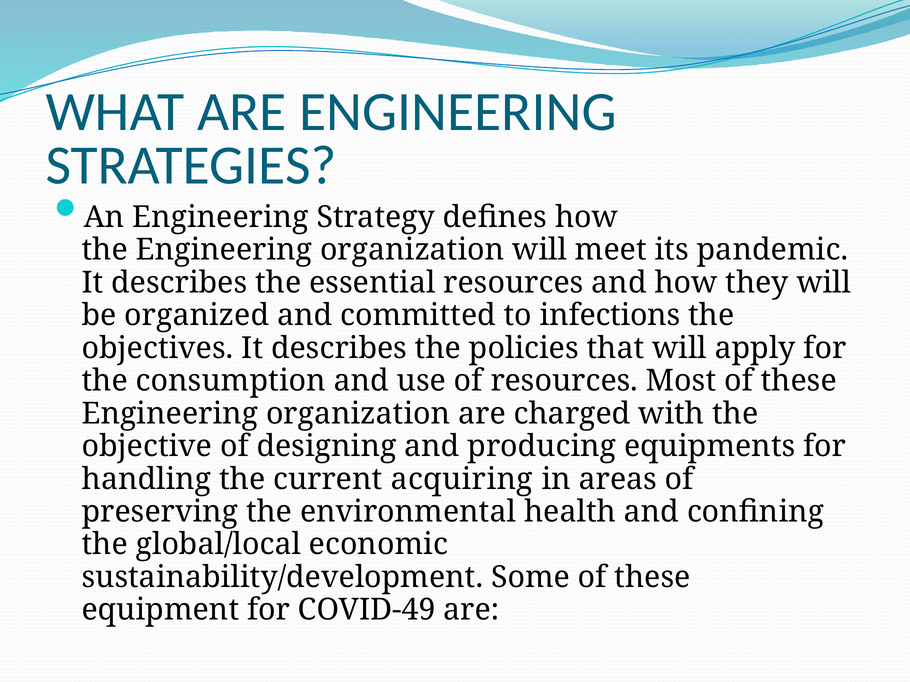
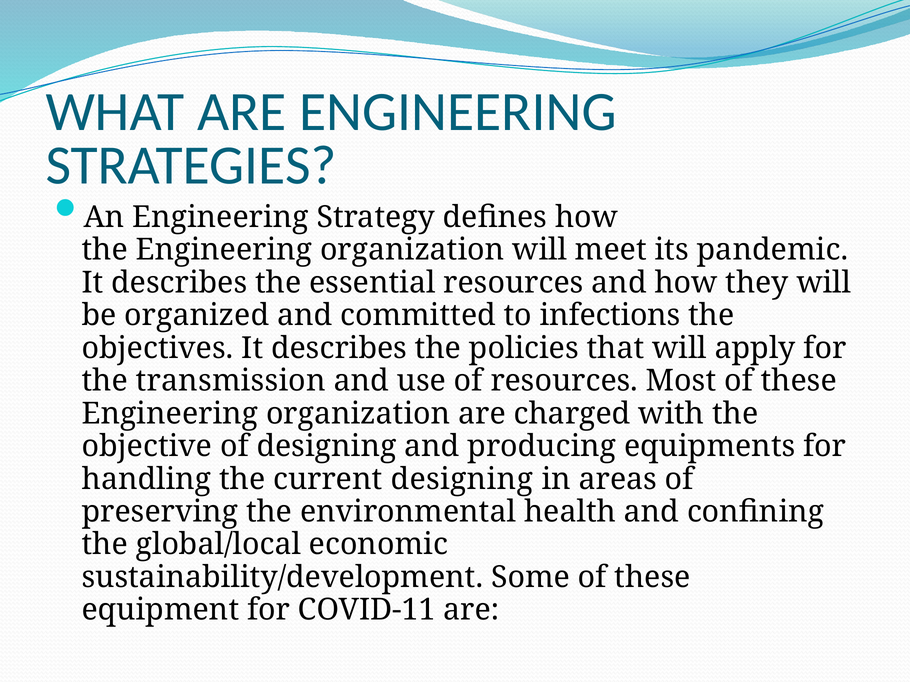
consumption: consumption -> transmission
current acquiring: acquiring -> designing
COVID-49: COVID-49 -> COVID-11
